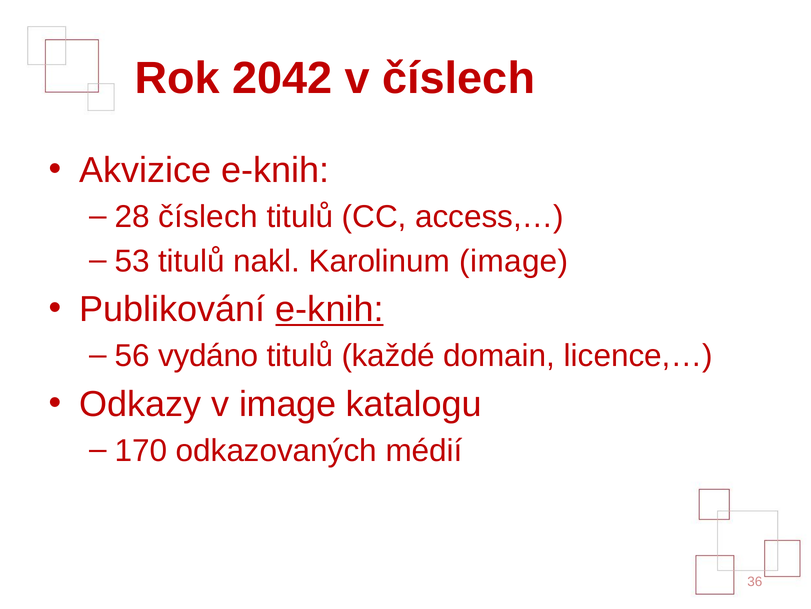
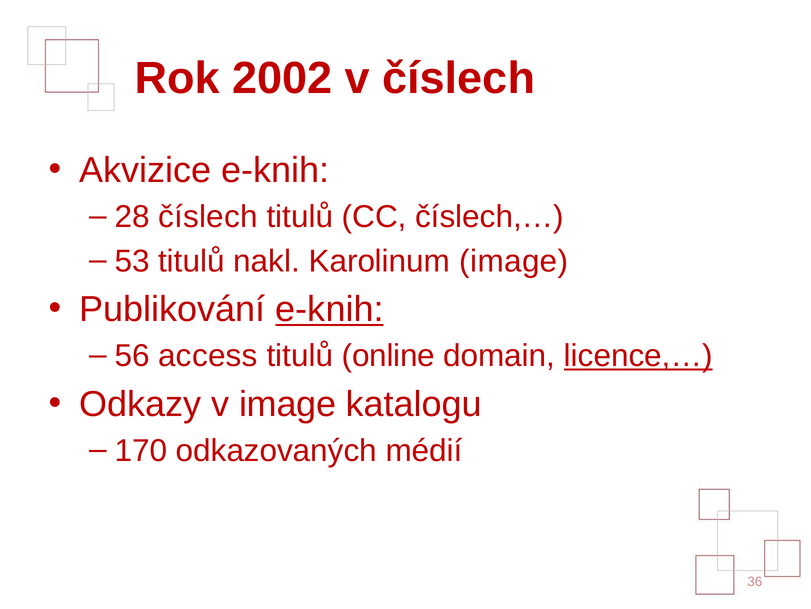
2042: 2042 -> 2002
access,…: access,… -> číslech,…
vydáno: vydáno -> access
každé: každé -> online
licence,… underline: none -> present
